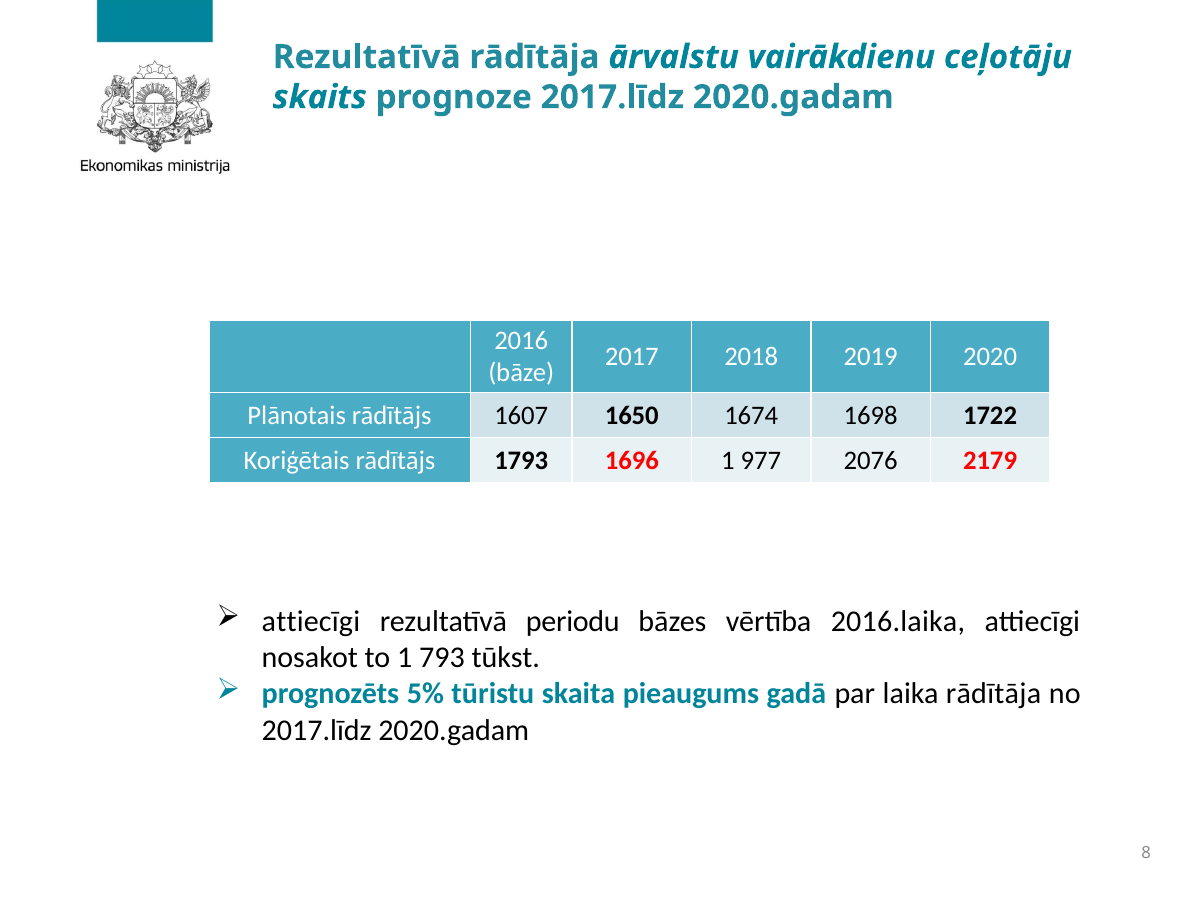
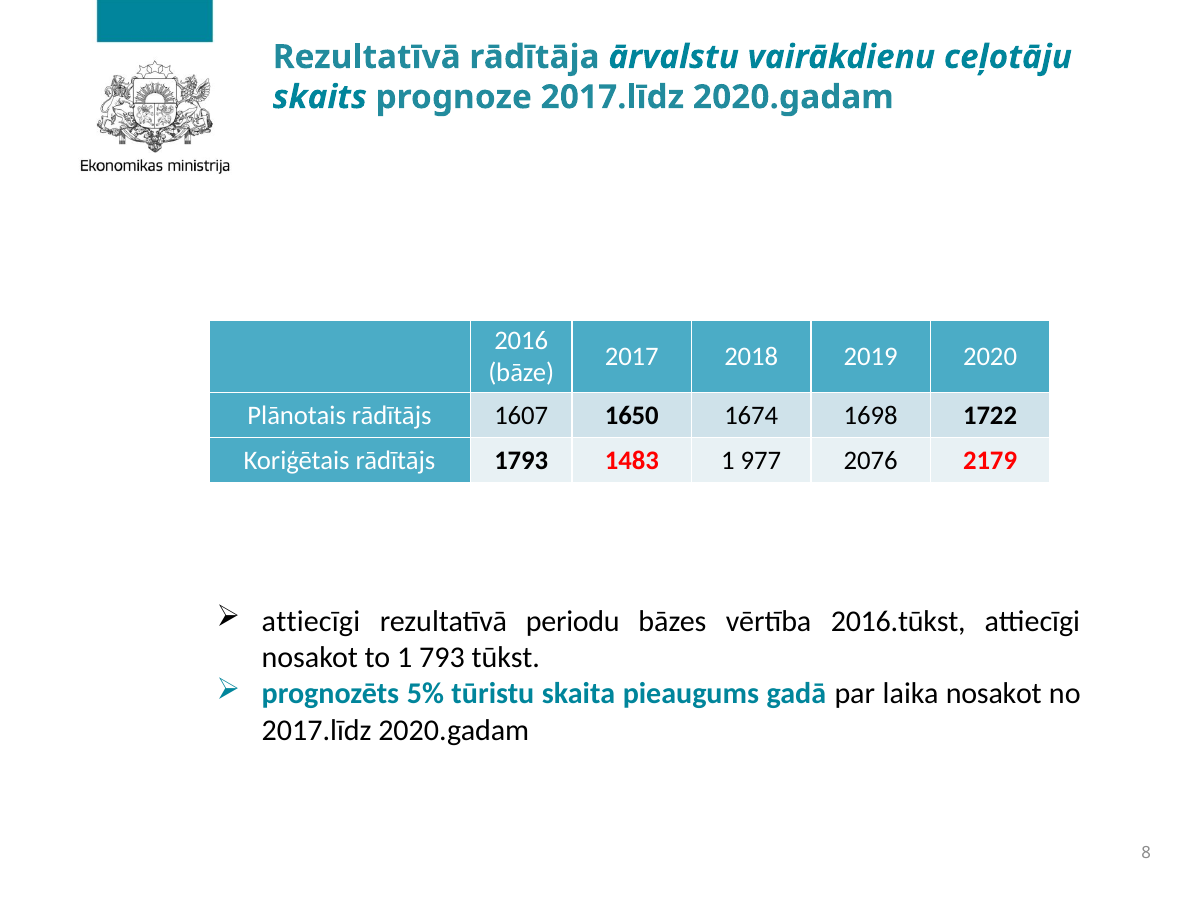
1696: 1696 -> 1483
2016.laika: 2016.laika -> 2016.tūkst
laika rādītāja: rādītāja -> nosakot
